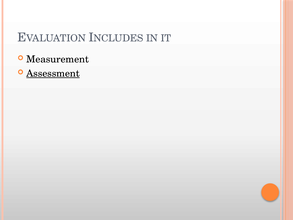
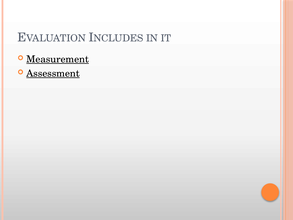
Measurement underline: none -> present
